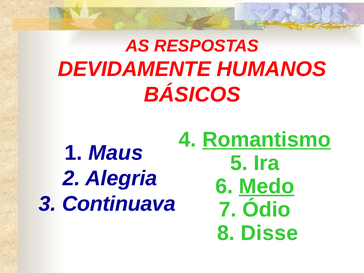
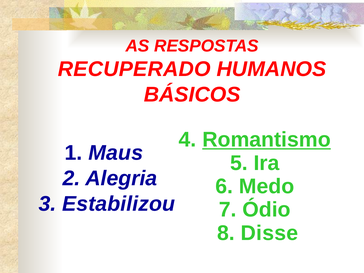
DEVIDAMENTE: DEVIDAMENTE -> RECUPERADO
Medo underline: present -> none
Continuava: Continuava -> Estabilizou
